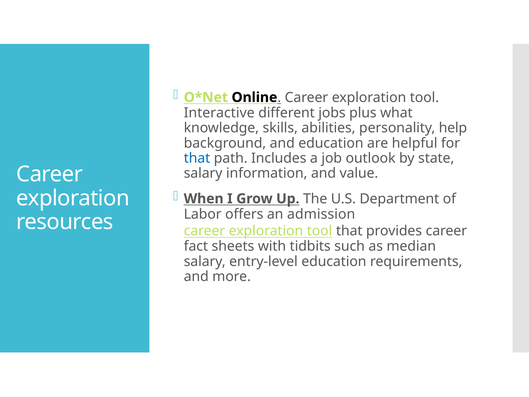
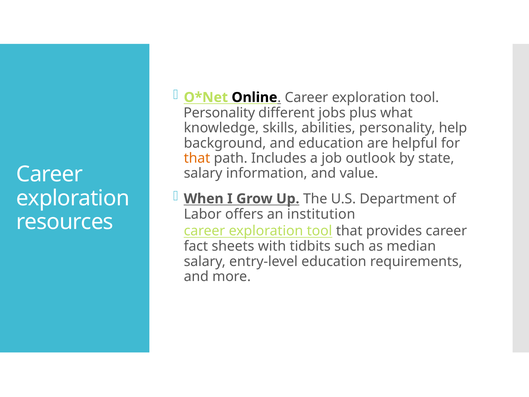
Interactive at (219, 113): Interactive -> Personality
that at (197, 158) colour: blue -> orange
admission: admission -> institution
